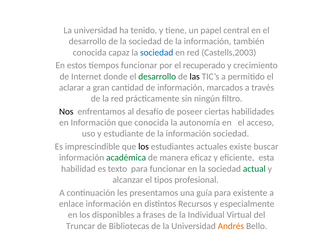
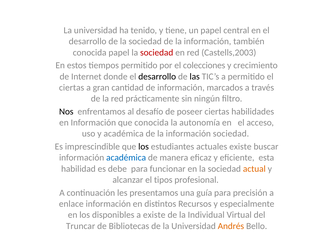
conocida capaz: capaz -> papel
sociedad at (157, 52) colour: blue -> red
tiempos funcionar: funcionar -> permitido
recuperado: recuperado -> colecciones
desarrollo at (157, 76) colour: green -> black
aclarar at (72, 87): aclarar -> ciertas
y estudiante: estudiante -> académica
académica at (126, 157) colour: green -> blue
texto: texto -> debe
actual colour: green -> orange
existente: existente -> precisión
a frases: frases -> existe
